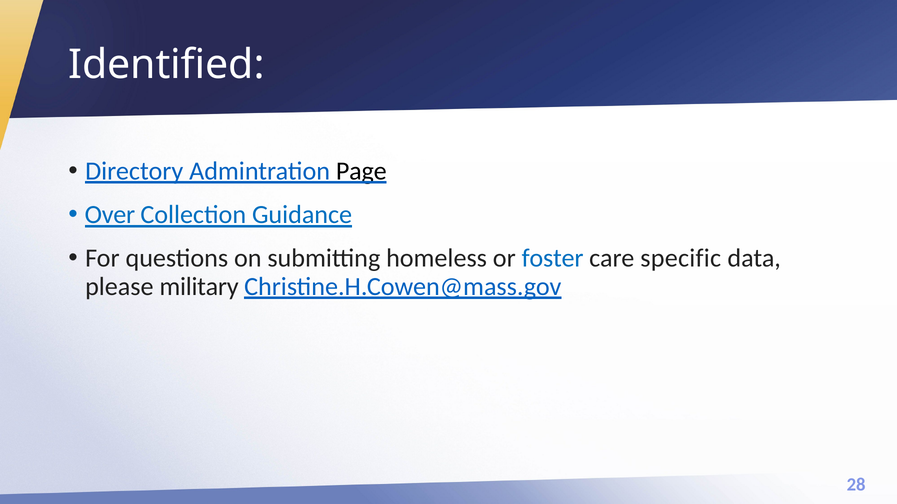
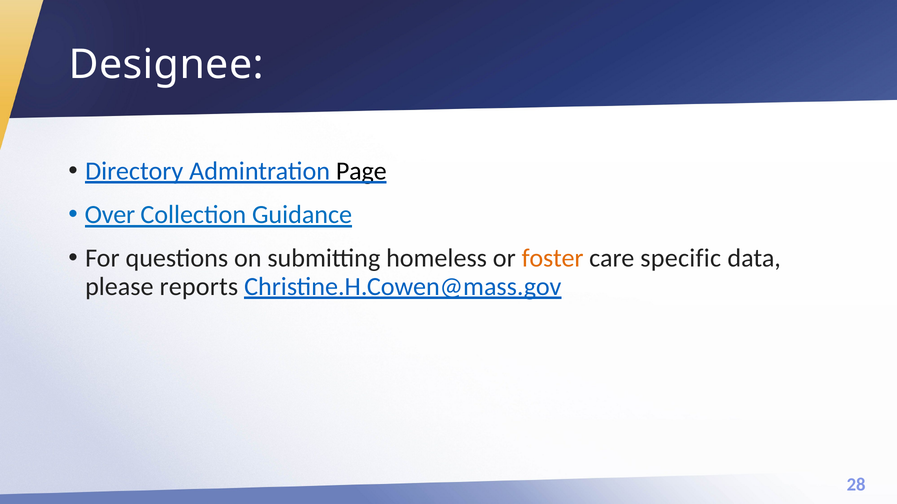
Identified: Identified -> Designee
foster colour: blue -> orange
military: military -> reports
